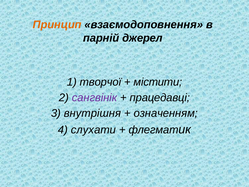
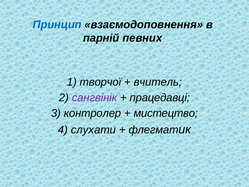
Принцип colour: orange -> blue
джерел: джерел -> певних
містити: містити -> вчитель
внутрішня: внутрішня -> контролер
означенням: означенням -> мистецтво
